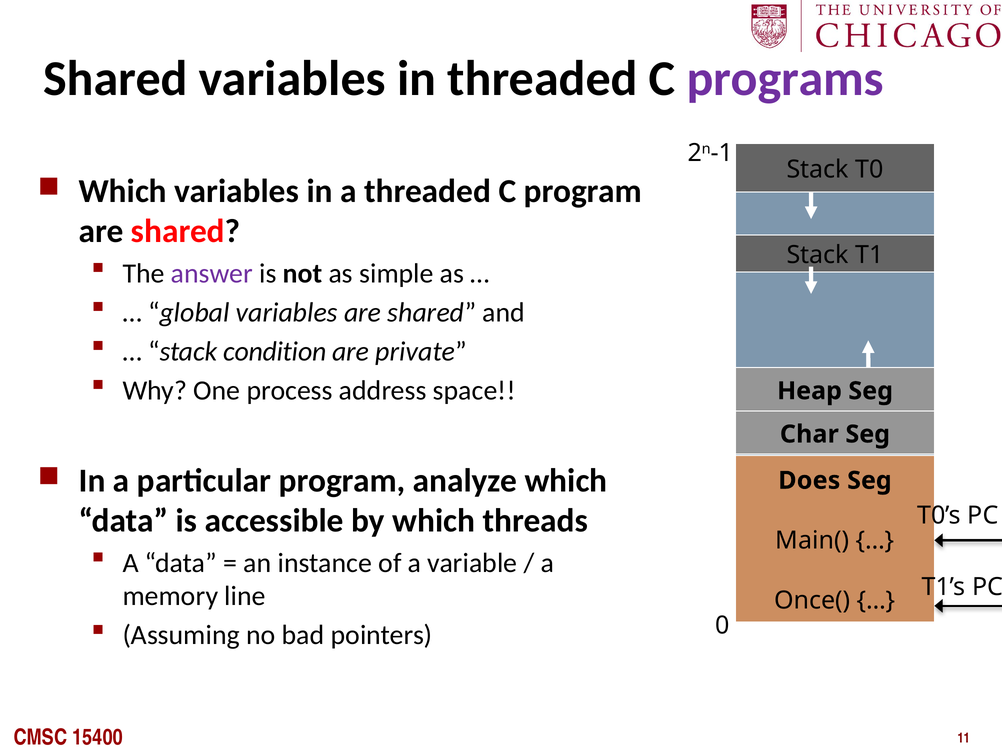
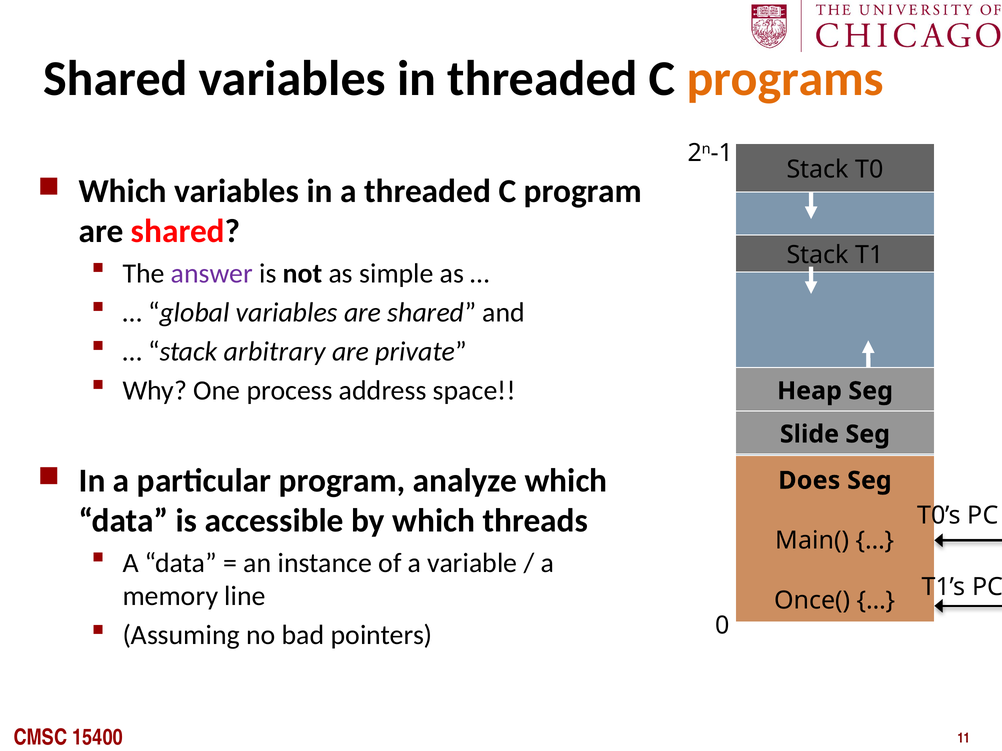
programs colour: purple -> orange
condition: condition -> arbitrary
Char: Char -> Slide
